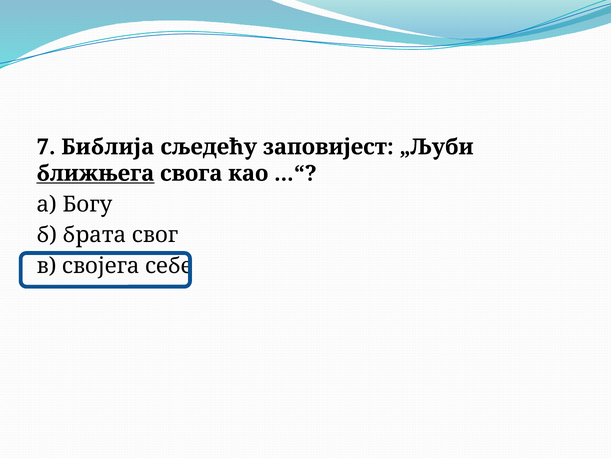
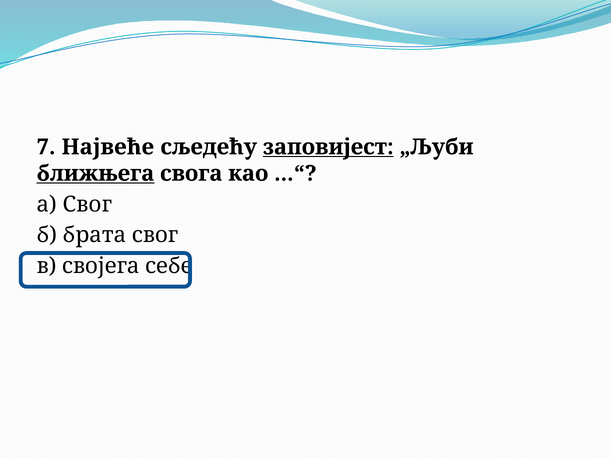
Библија: Библија -> Највеће
заповијест underline: none -> present
а Богу: Богу -> Свог
